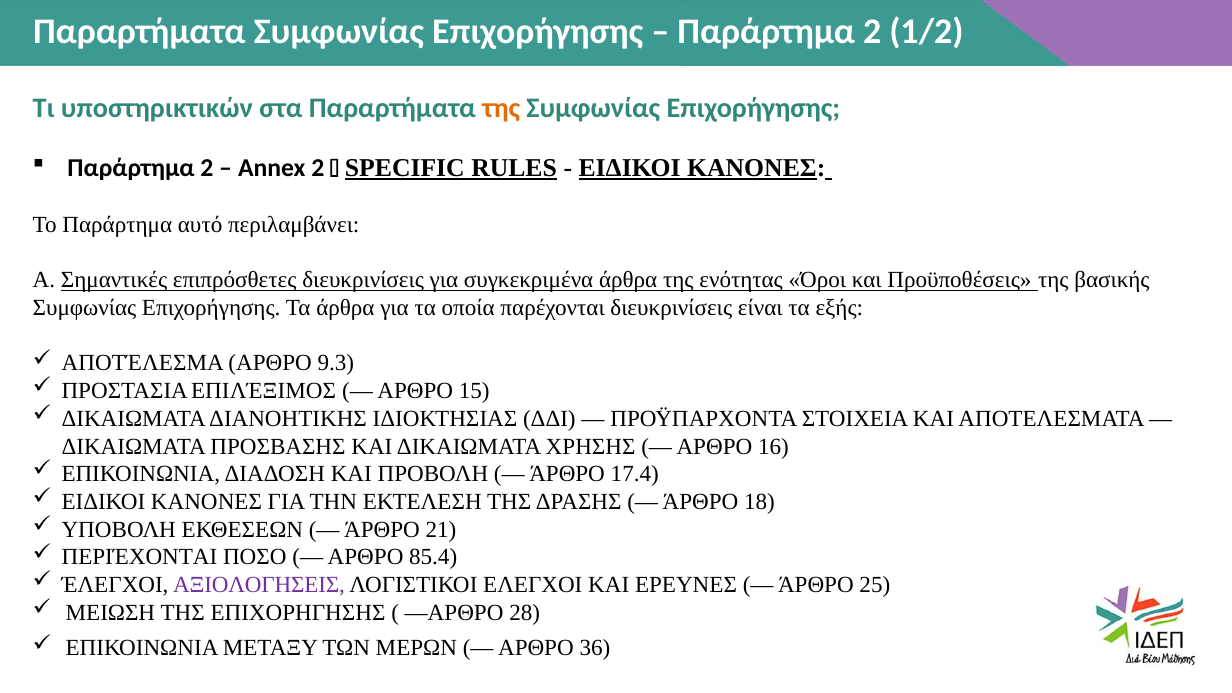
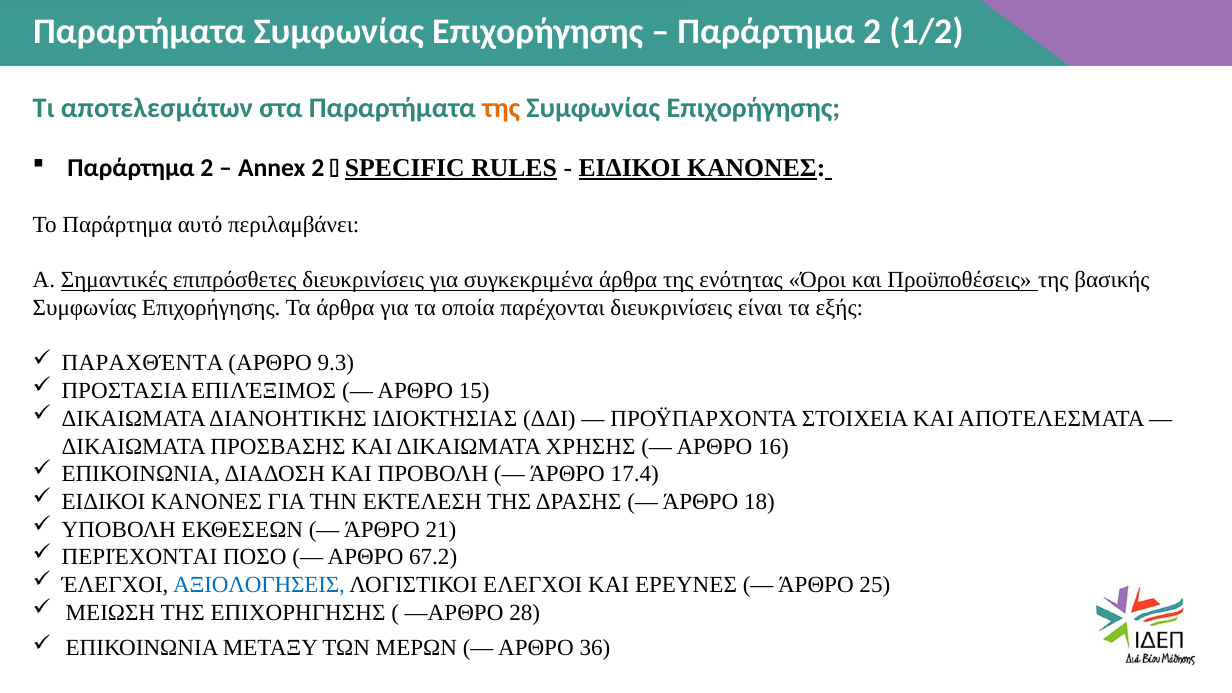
υποστηρικτικών: υποστηρικτικών -> αποτελεσμάτων
ΑΠΟΤΈΛΕΣΜΑ: ΑΠΟΤΈΛΕΣΜΑ -> ΠΑΡΑΧΘΈΝΤΑ
85.4: 85.4 -> 67.2
ΑΞΙΟΛΟΓΗΣΕΙΣ colour: purple -> blue
